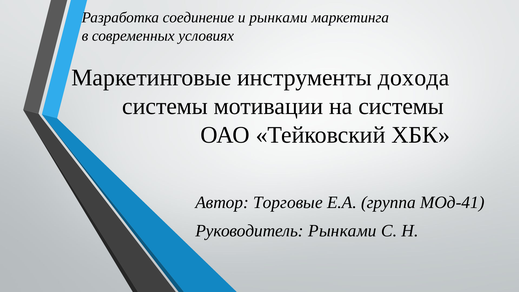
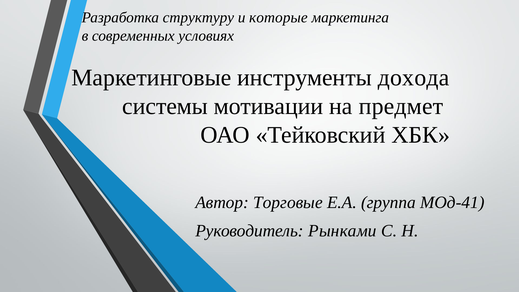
соединение: соединение -> структуру
и рынками: рынками -> которые
на системы: системы -> предмет
